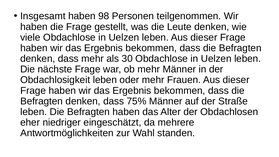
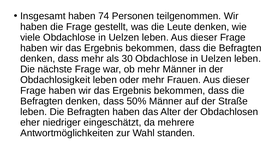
98: 98 -> 74
75%: 75% -> 50%
